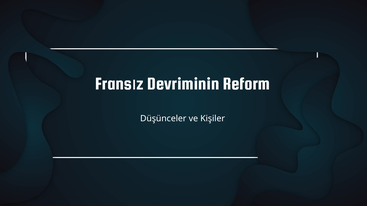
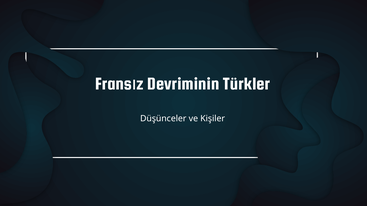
Reform: Reform -> Türkler
